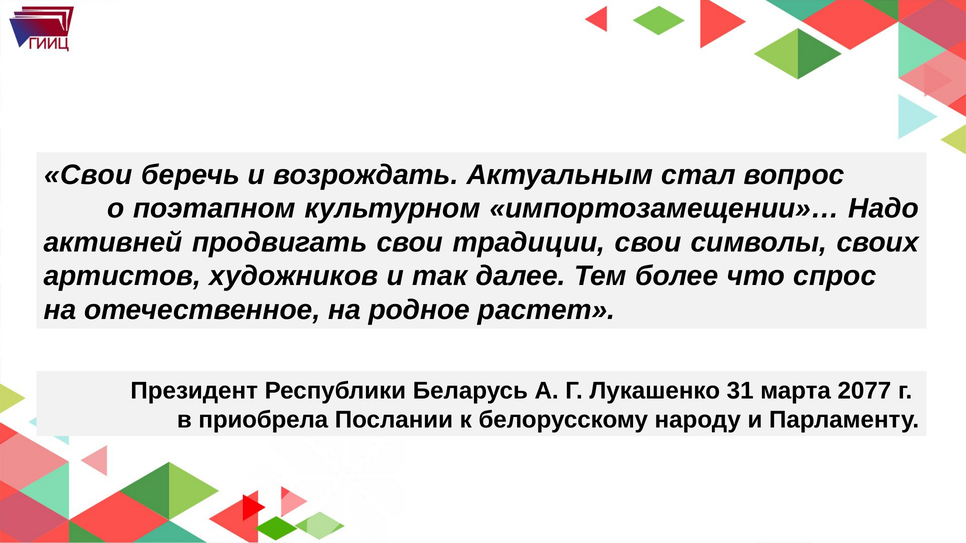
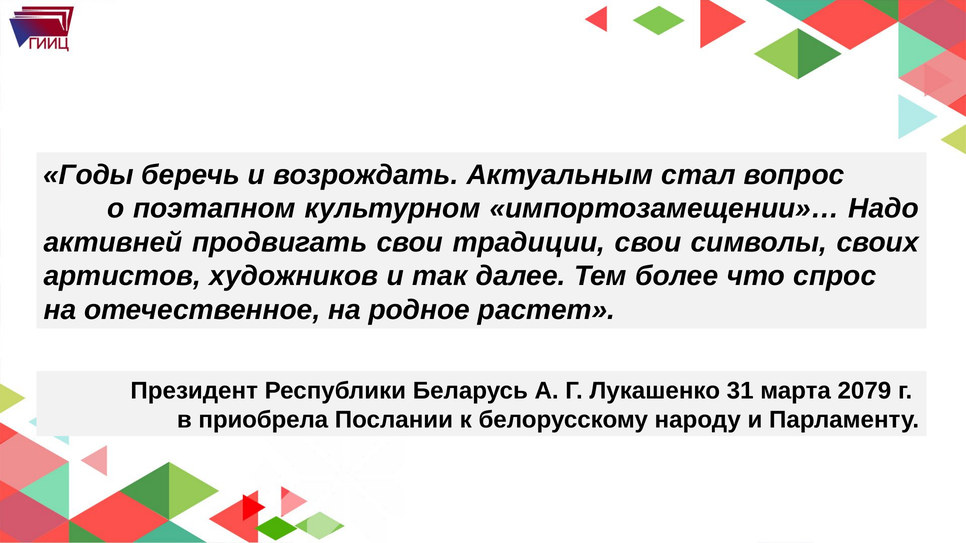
Свои at (88, 175): Свои -> Годы
2077: 2077 -> 2079
